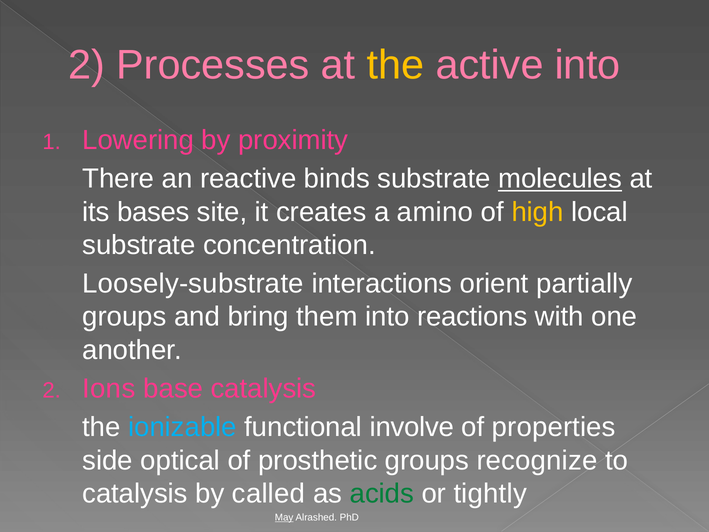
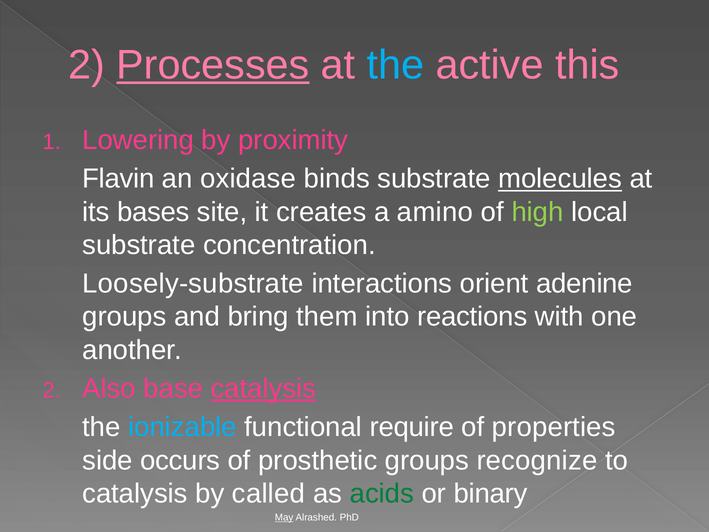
Processes underline: none -> present
the at (395, 65) colour: yellow -> light blue
active into: into -> this
There: There -> Flavin
reactive: reactive -> oxidase
high colour: yellow -> light green
partially: partially -> adenine
Ions: Ions -> Also
catalysis at (263, 388) underline: none -> present
involve: involve -> require
optical: optical -> occurs
tightly: tightly -> binary
